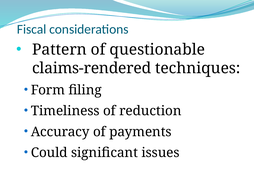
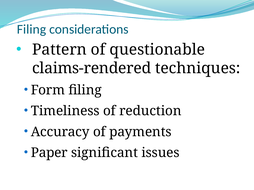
Fiscal at (32, 29): Fiscal -> Filing
Could: Could -> Paper
